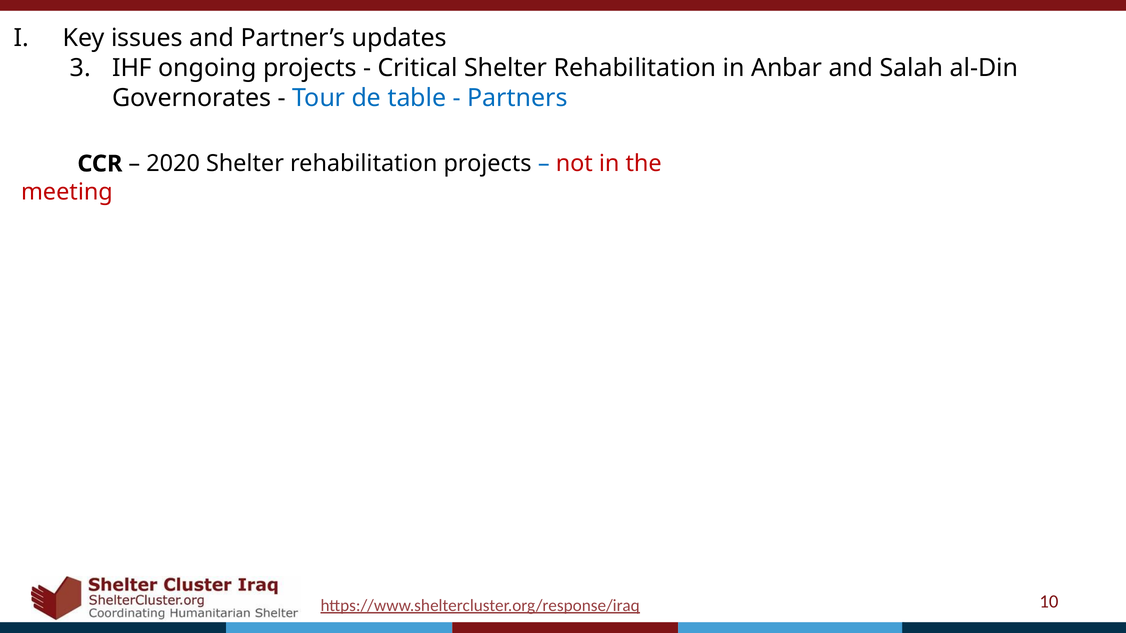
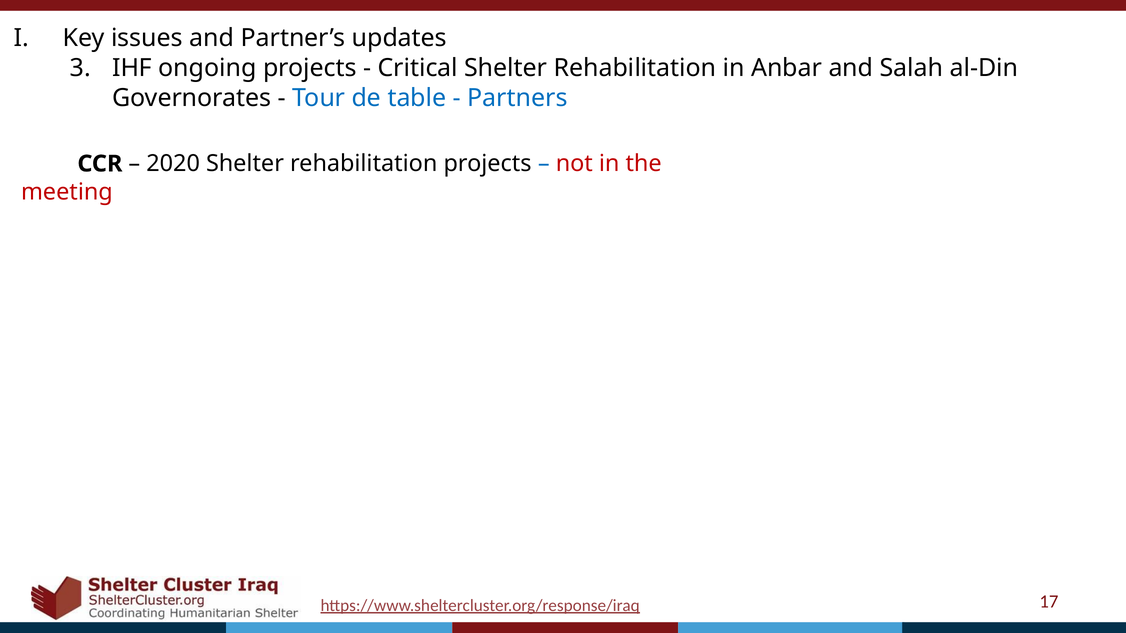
10: 10 -> 17
